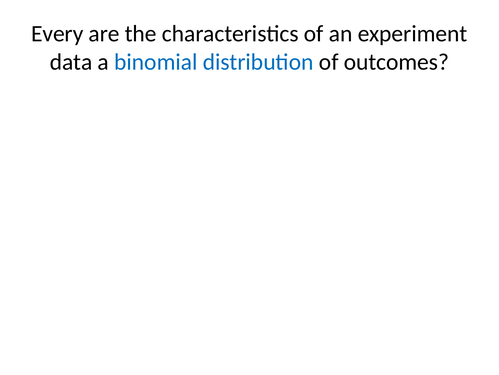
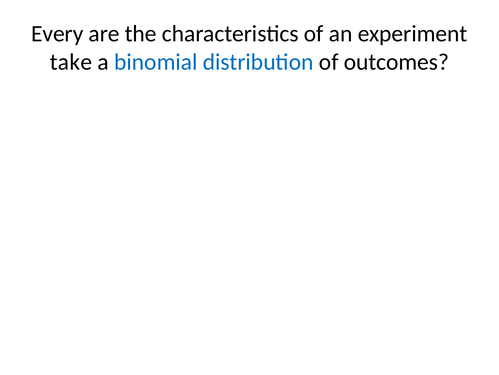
data: data -> take
